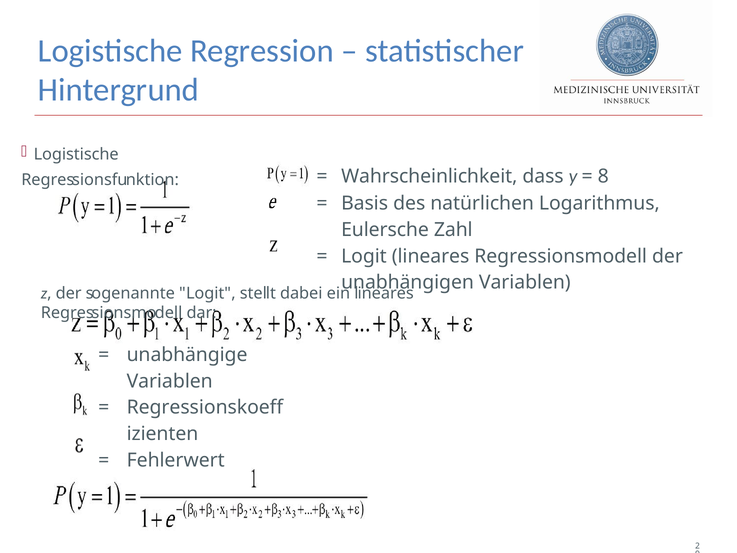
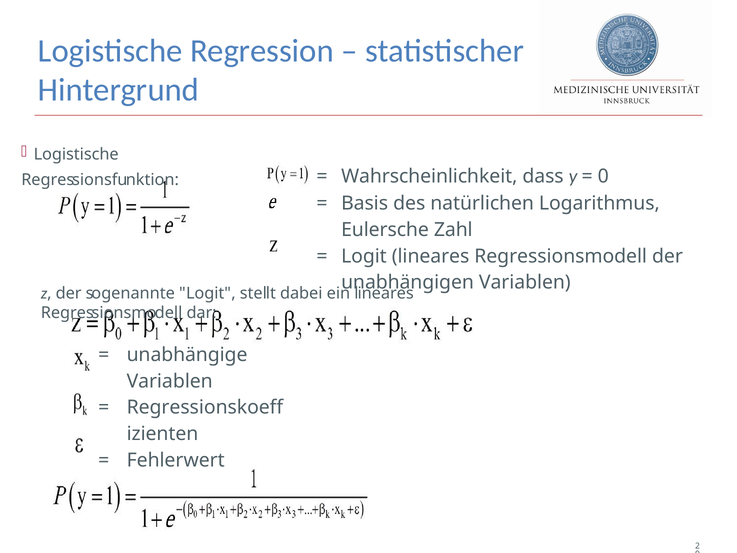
8: 8 -> 0
